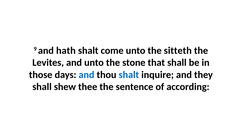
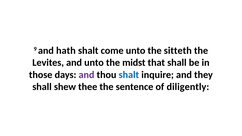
stone: stone -> midst
and at (87, 75) colour: blue -> purple
according: according -> diligently
